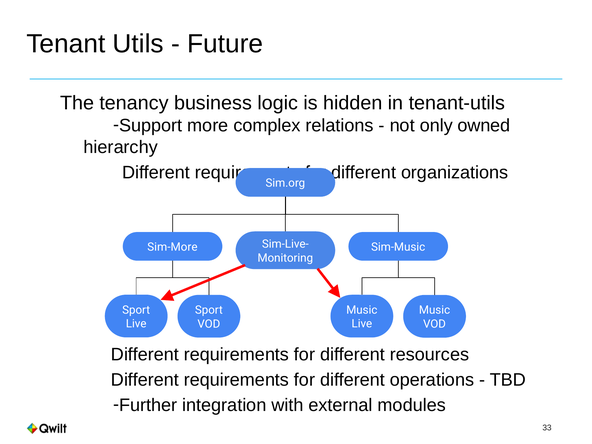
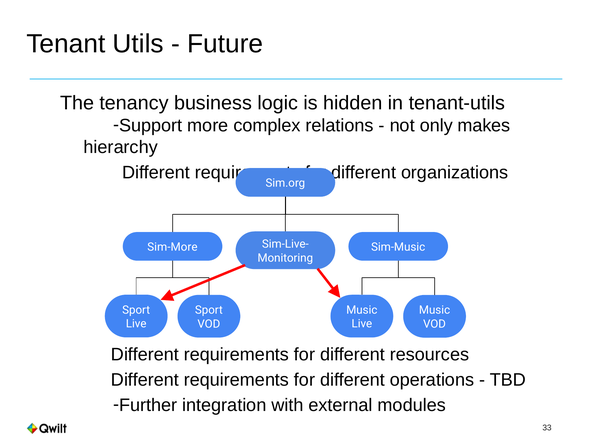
owned: owned -> makes
